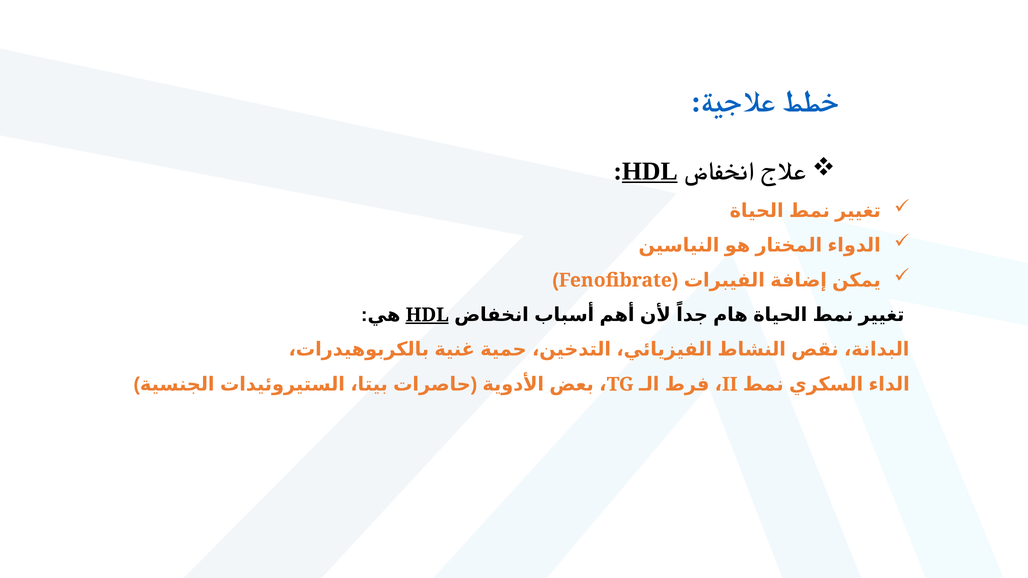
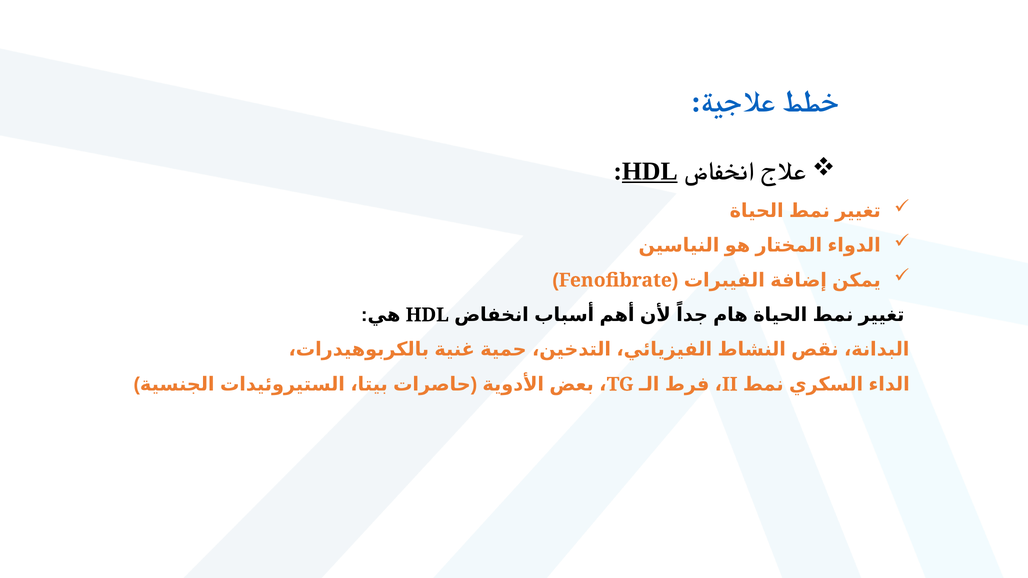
HDL at (427, 315) underline: present -> none
